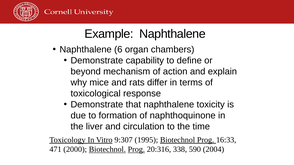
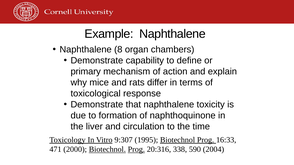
6: 6 -> 8
beyond: beyond -> primary
